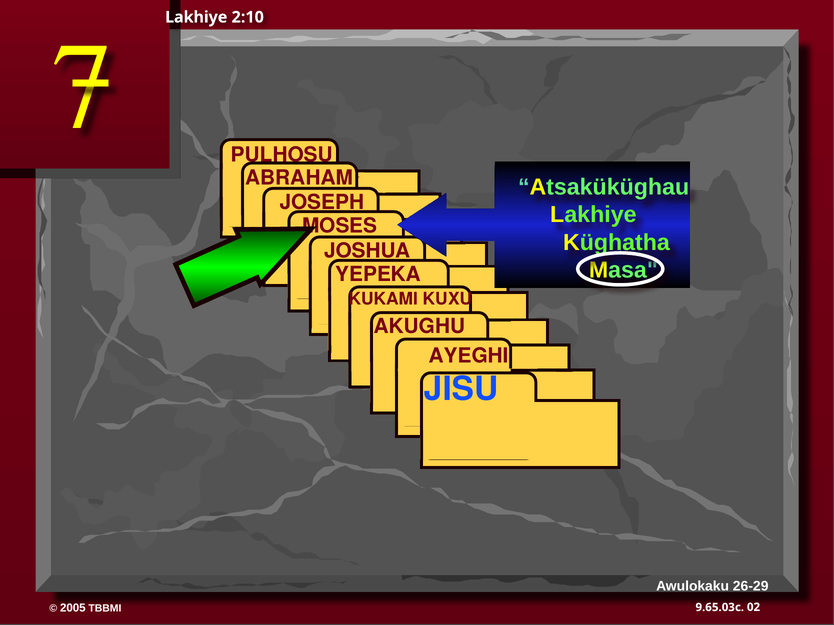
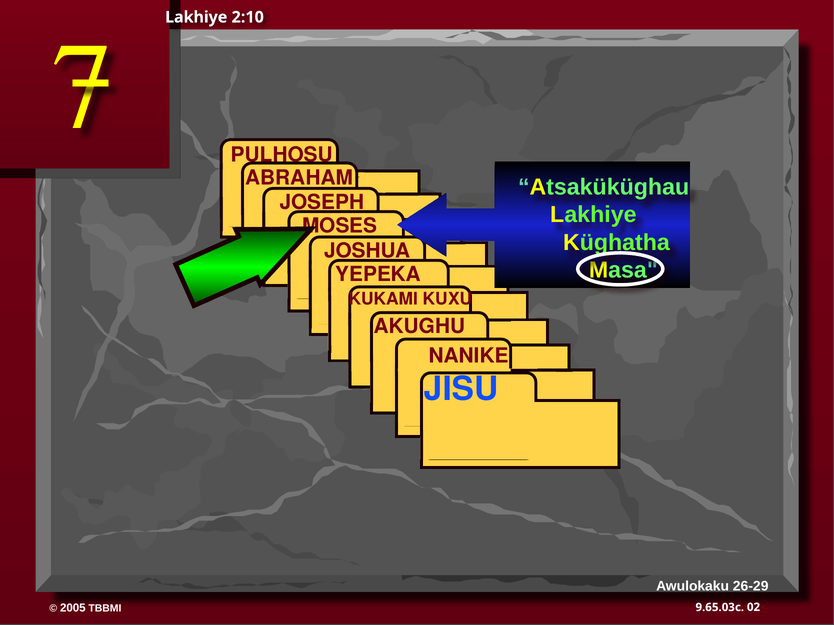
AYEGHI: AYEGHI -> NANIKE
